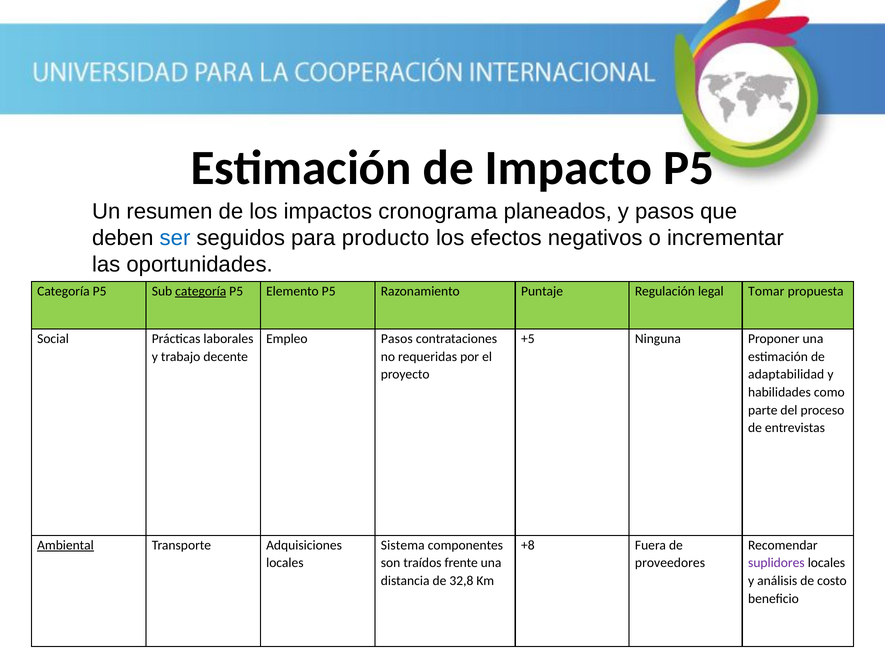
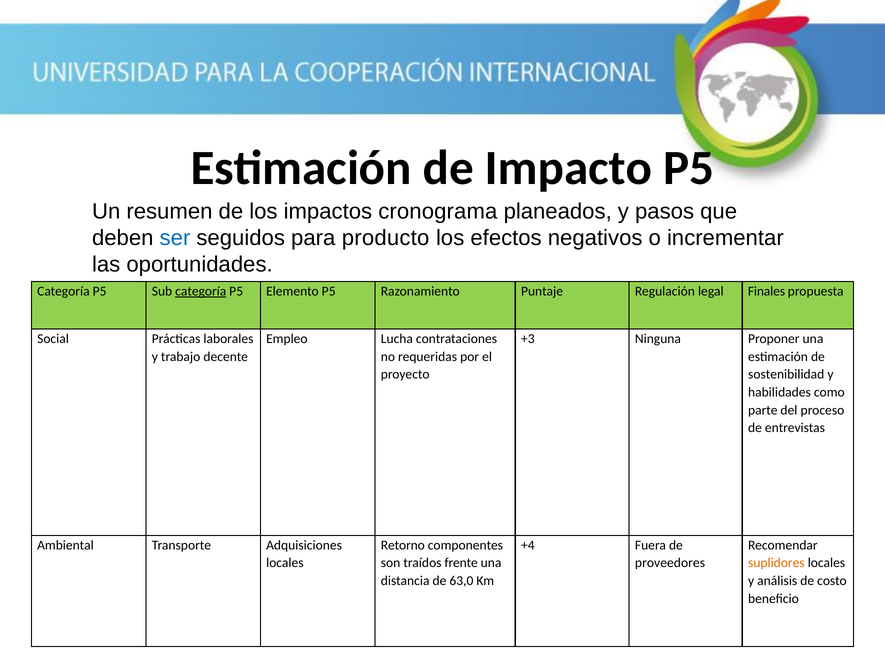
Tomar: Tomar -> Finales
Empleo Pasos: Pasos -> Lucha
+5: +5 -> +3
adaptabilidad: adaptabilidad -> sostenibilidad
Ambiental underline: present -> none
Sistema: Sistema -> Retorno
+8: +8 -> +4
suplidores colour: purple -> orange
32,8: 32,8 -> 63,0
